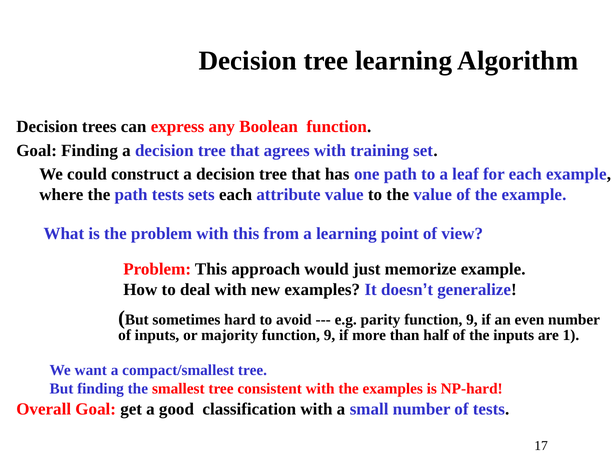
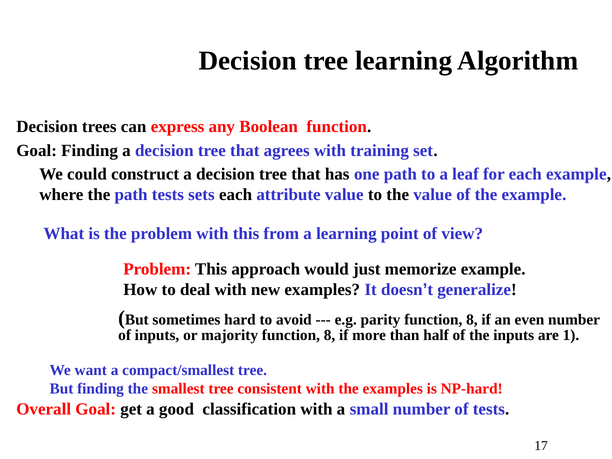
parity function 9: 9 -> 8
majority function 9: 9 -> 8
